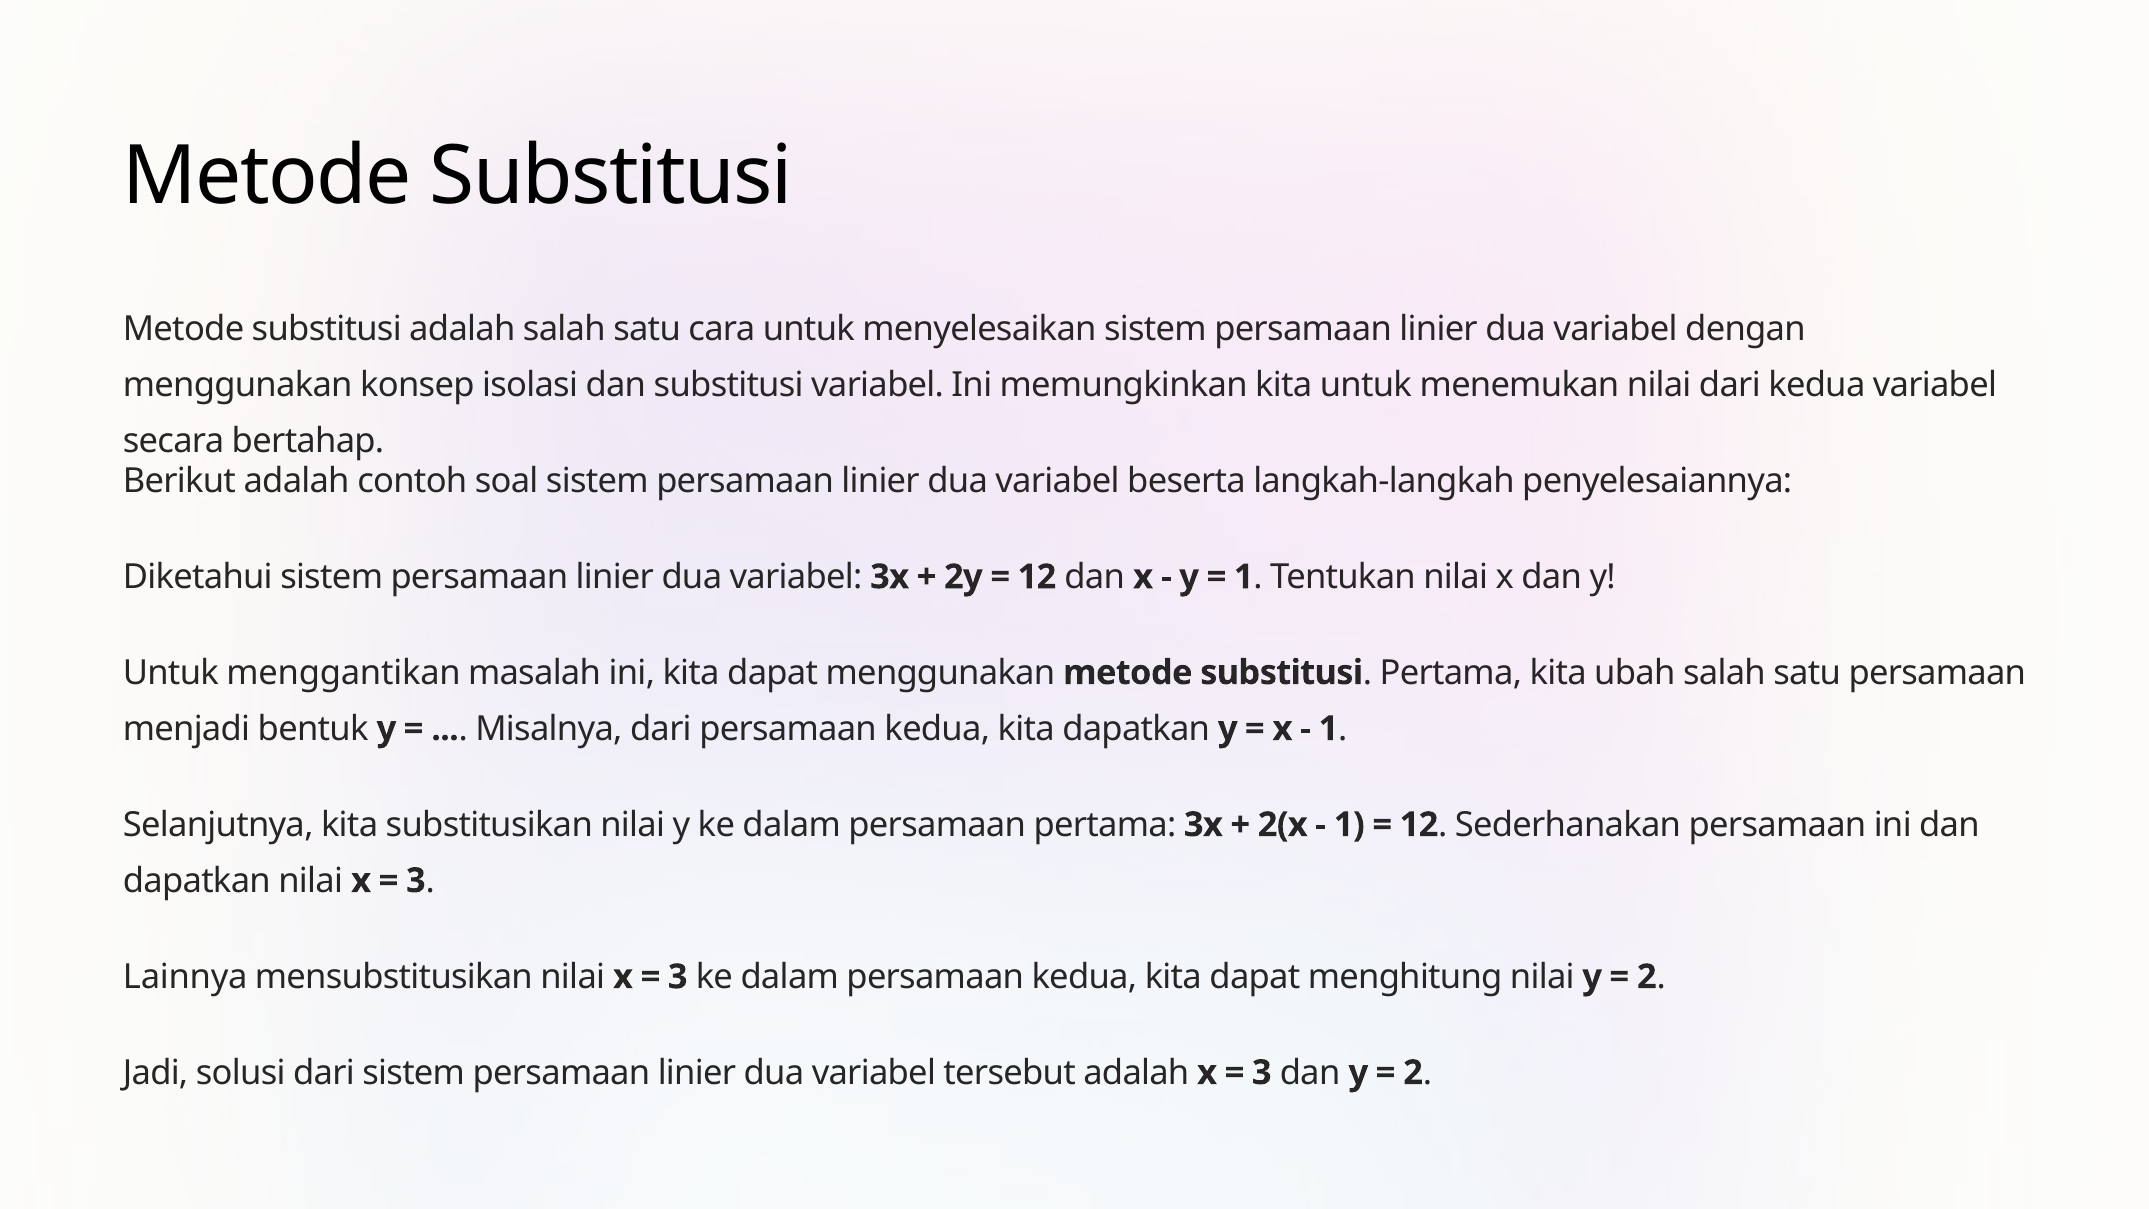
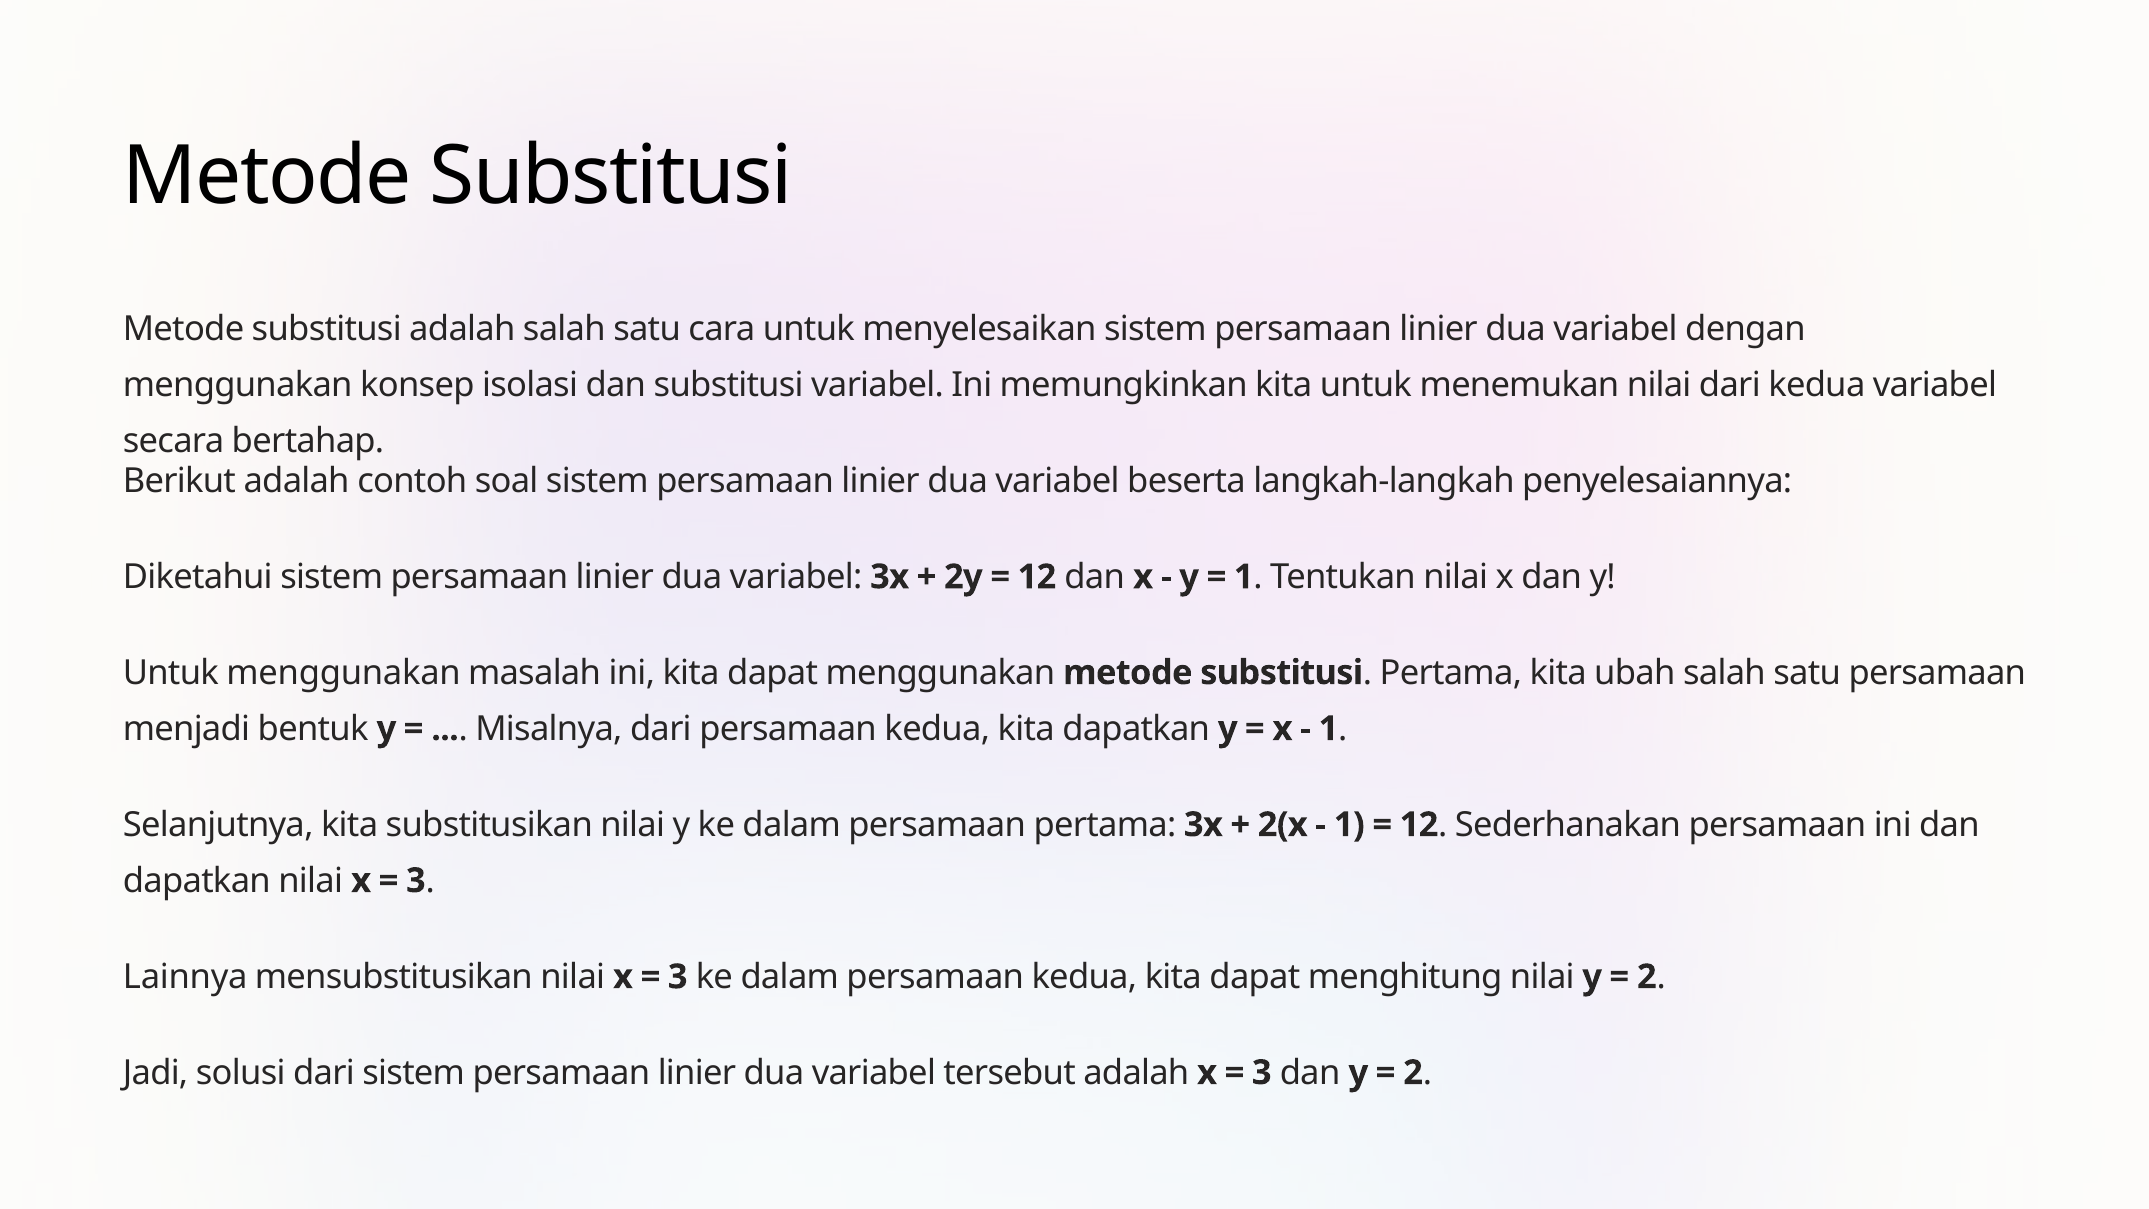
Untuk menggantikan: menggantikan -> menggunakan
